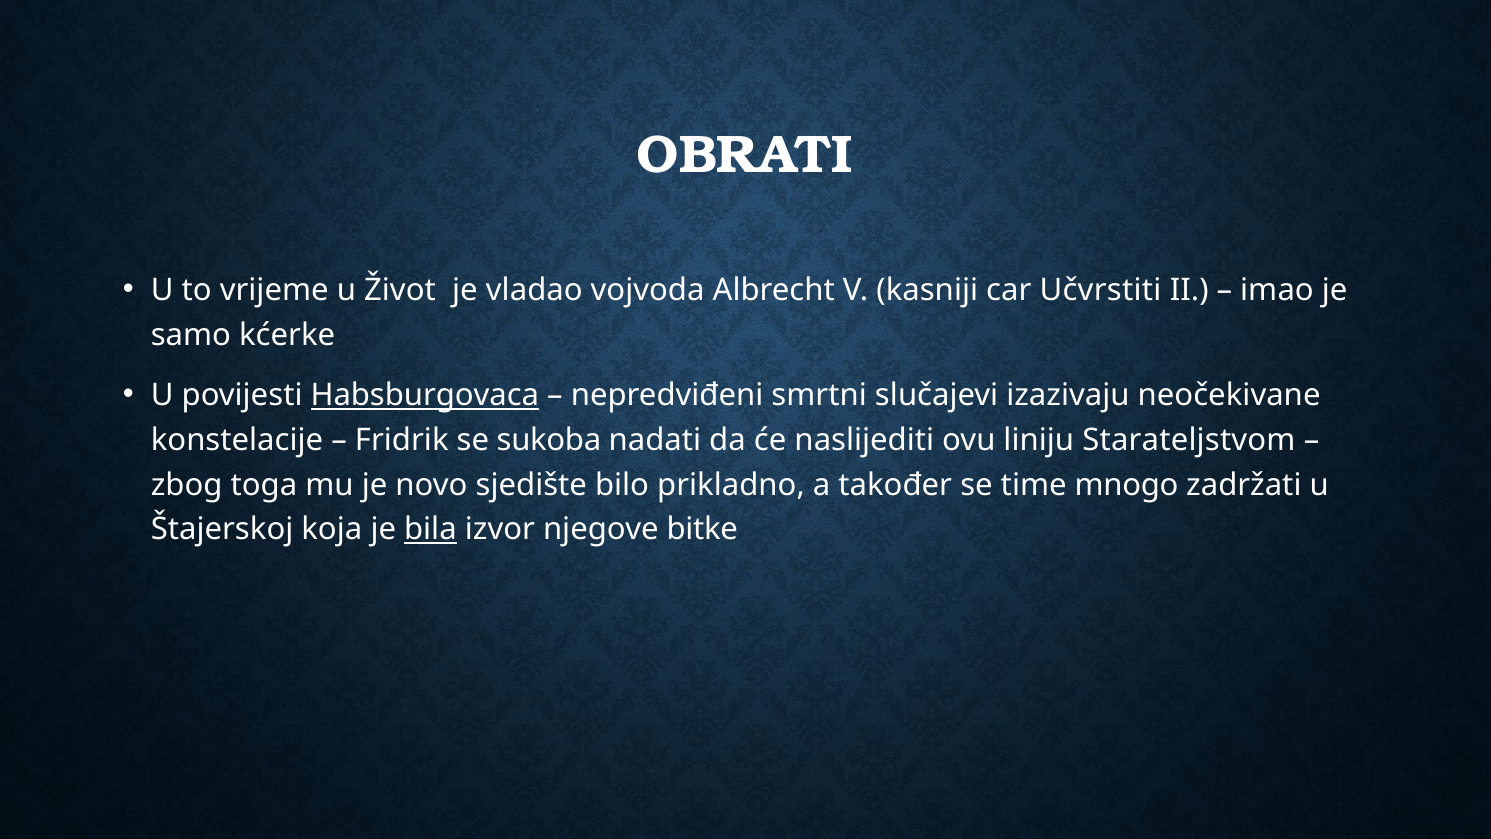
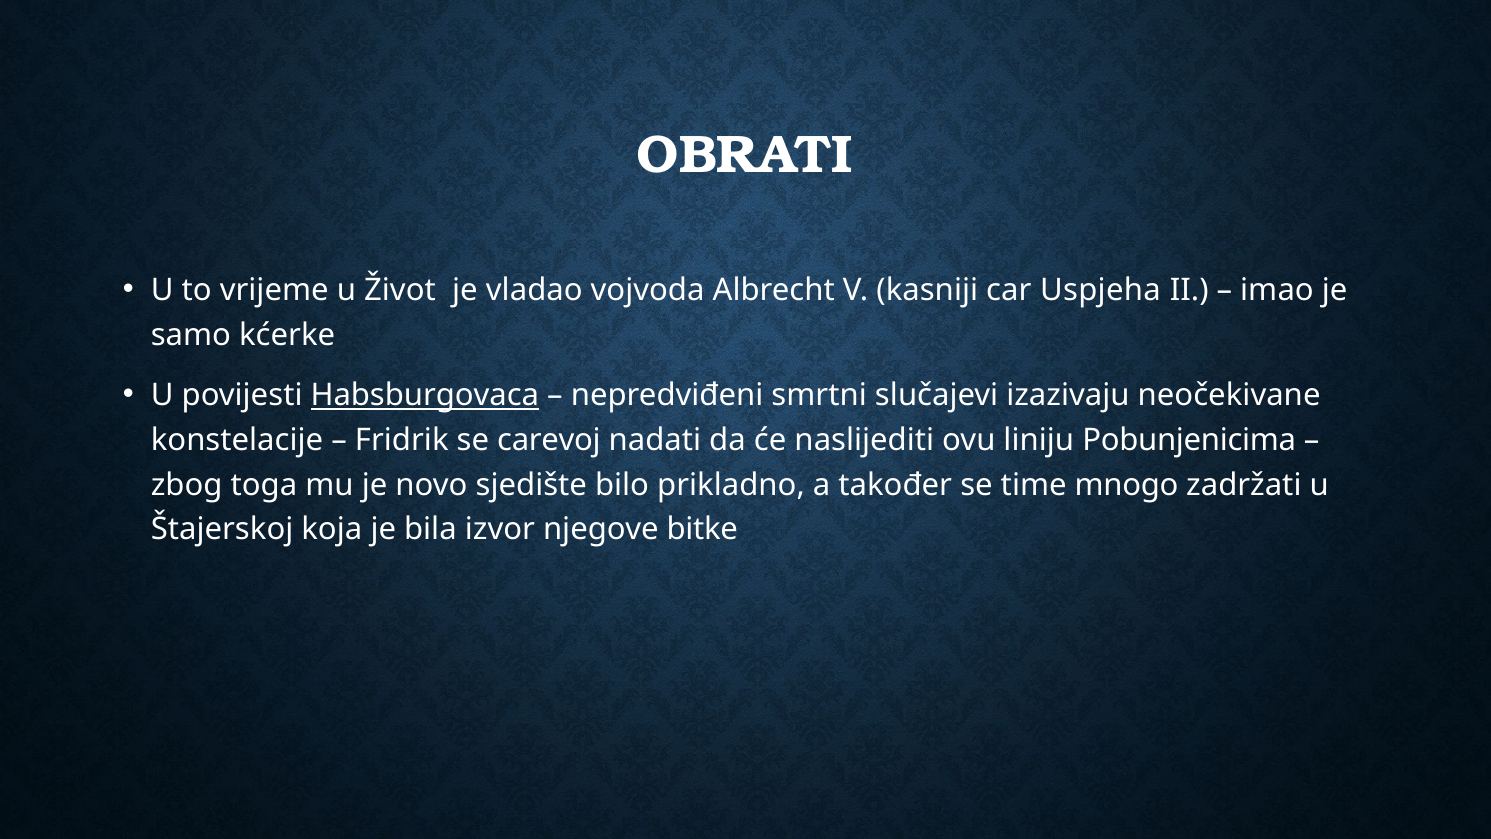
Učvrstiti: Učvrstiti -> Uspjeha
sukoba: sukoba -> carevoj
Starateljstvom: Starateljstvom -> Pobunjenicima
bila underline: present -> none
